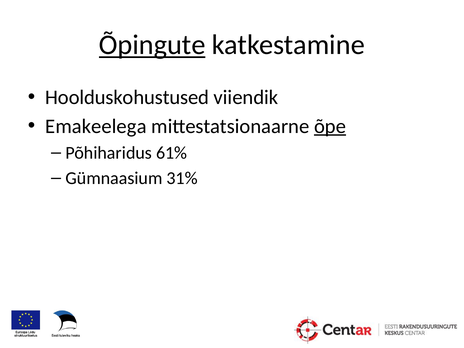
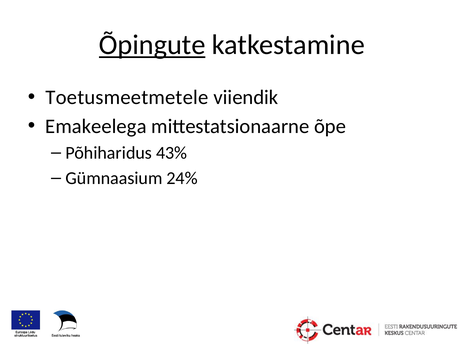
Hoolduskohustused: Hoolduskohustused -> Toetusmeetmetele
õpe underline: present -> none
61%: 61% -> 43%
31%: 31% -> 24%
